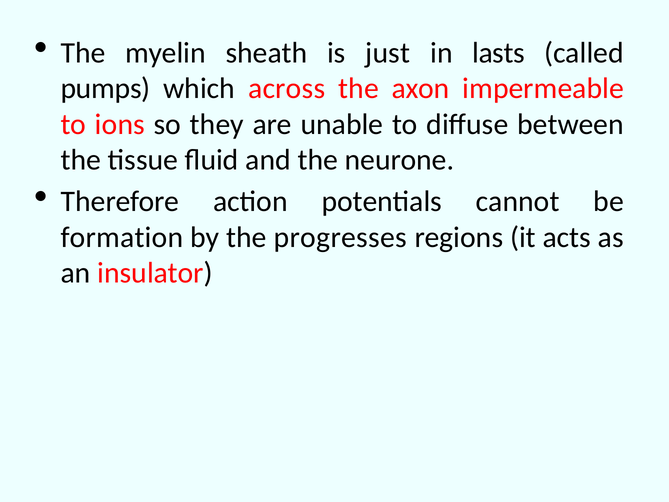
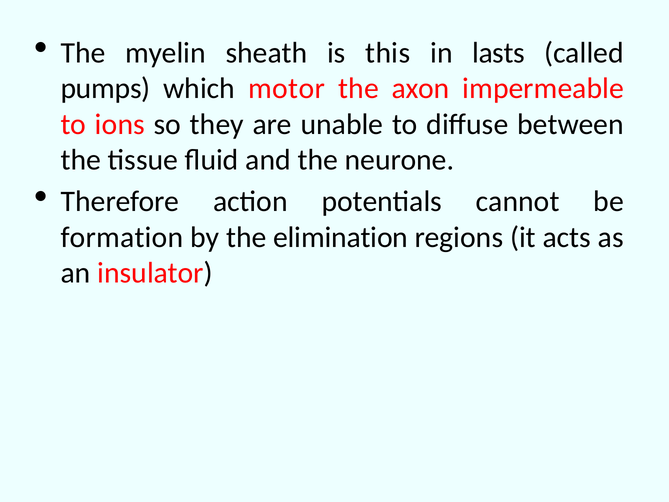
just: just -> this
across: across -> motor
progresses: progresses -> elimination
